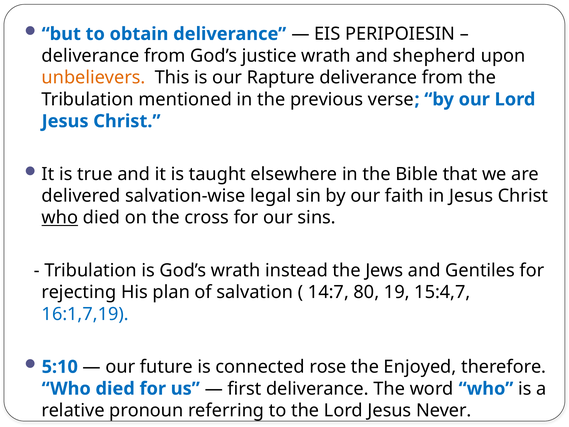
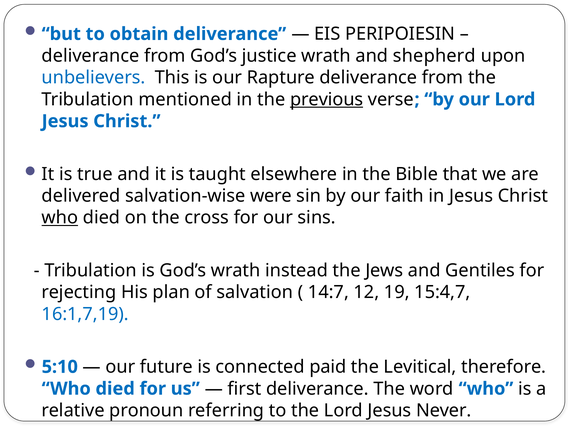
unbelievers colour: orange -> blue
previous underline: none -> present
legal: legal -> were
80: 80 -> 12
rose: rose -> paid
Enjoyed: Enjoyed -> Levitical
